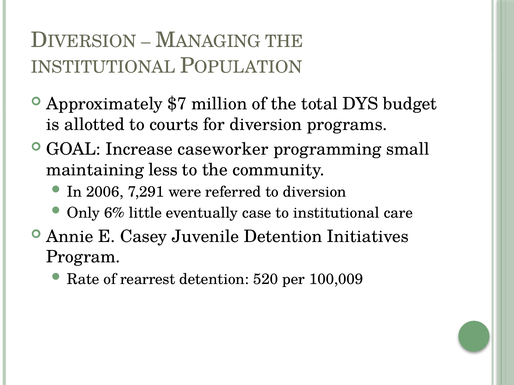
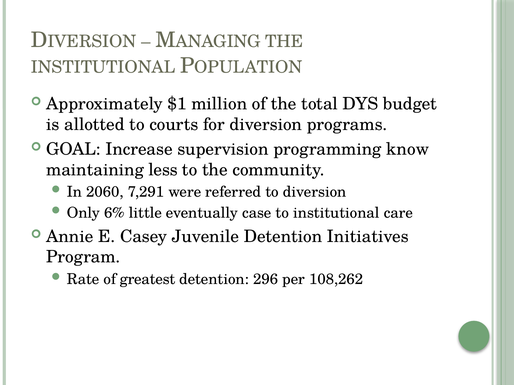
$7: $7 -> $1
caseworker: caseworker -> supervision
small: small -> know
2006: 2006 -> 2060
rearrest: rearrest -> greatest
520: 520 -> 296
100,009: 100,009 -> 108,262
